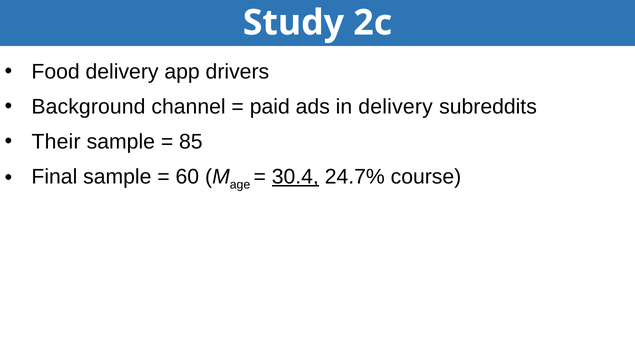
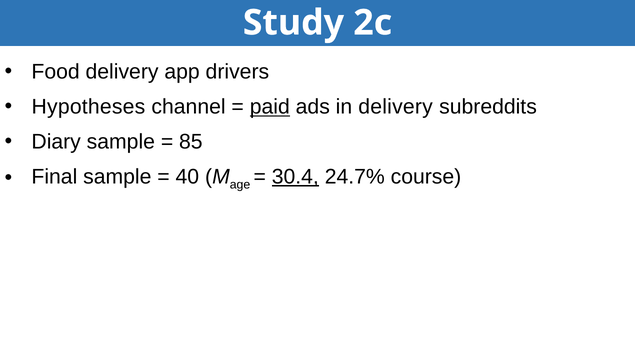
Background: Background -> Hypotheses
paid underline: none -> present
Their: Their -> Diary
60: 60 -> 40
